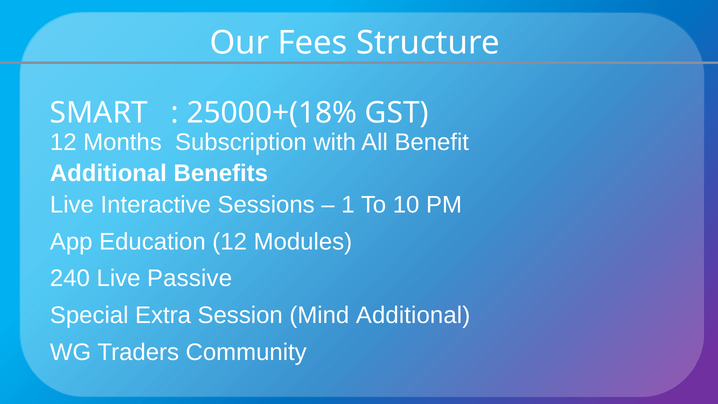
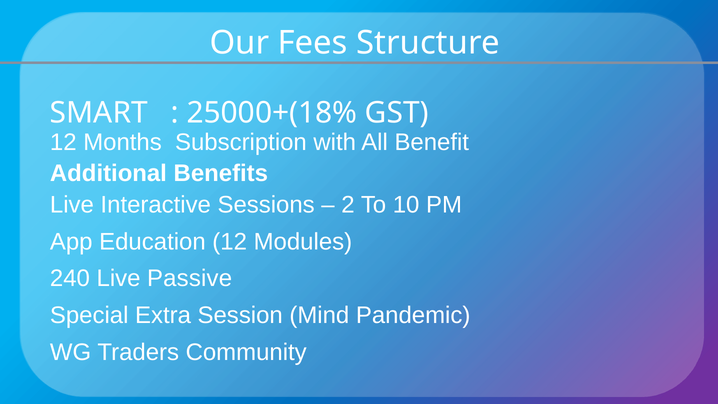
1: 1 -> 2
Mind Additional: Additional -> Pandemic
